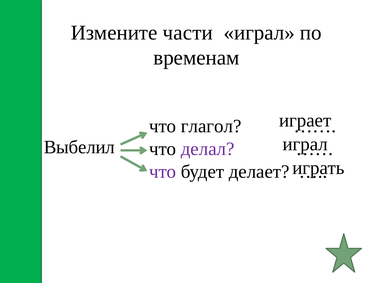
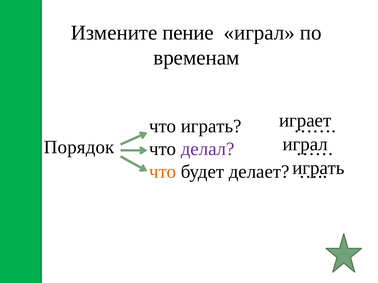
части: части -> пение
что глагол: глагол -> играть
Выбелил: Выбелил -> Порядок
что at (163, 172) colour: purple -> orange
